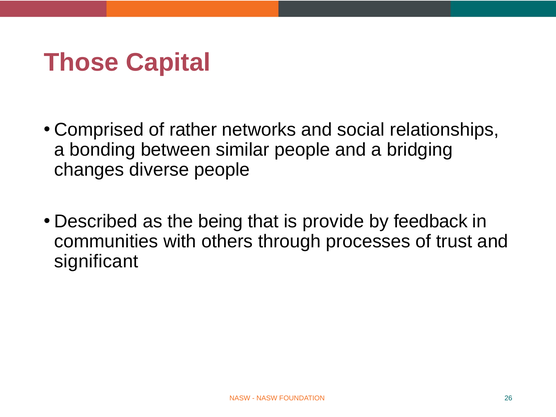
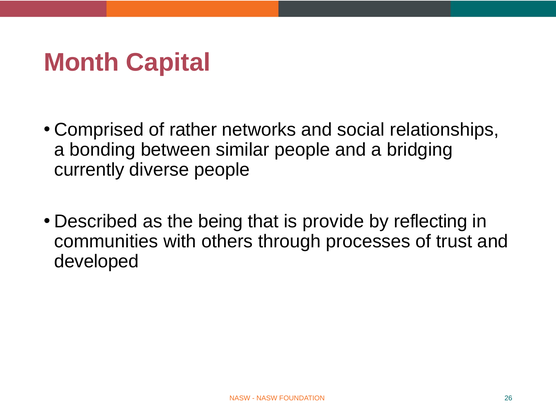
Those: Those -> Month
changes: changes -> currently
feedback: feedback -> reflecting
significant: significant -> developed
